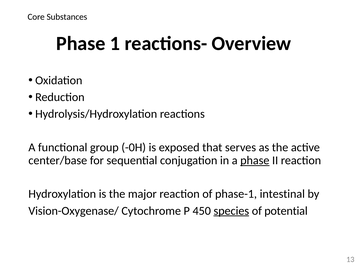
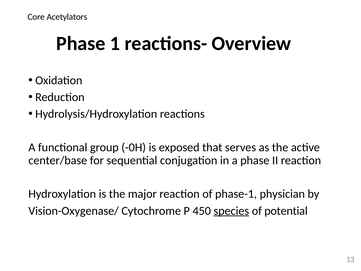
Substances: Substances -> Acetylators
phase at (255, 160) underline: present -> none
intestinal: intestinal -> physician
